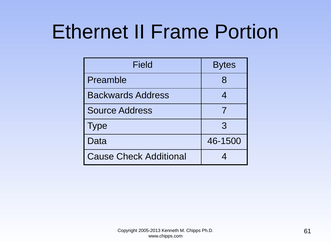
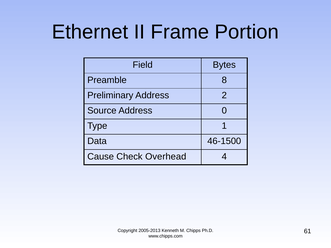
Backwards: Backwards -> Preliminary
Address 4: 4 -> 2
7: 7 -> 0
3: 3 -> 1
Additional: Additional -> Overhead
